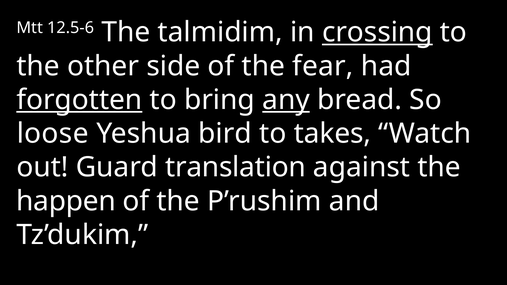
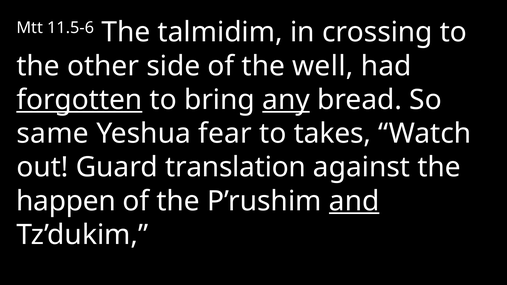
12.5-6: 12.5-6 -> 11.5-6
crossing underline: present -> none
fear: fear -> well
loose: loose -> same
bird: bird -> fear
and underline: none -> present
